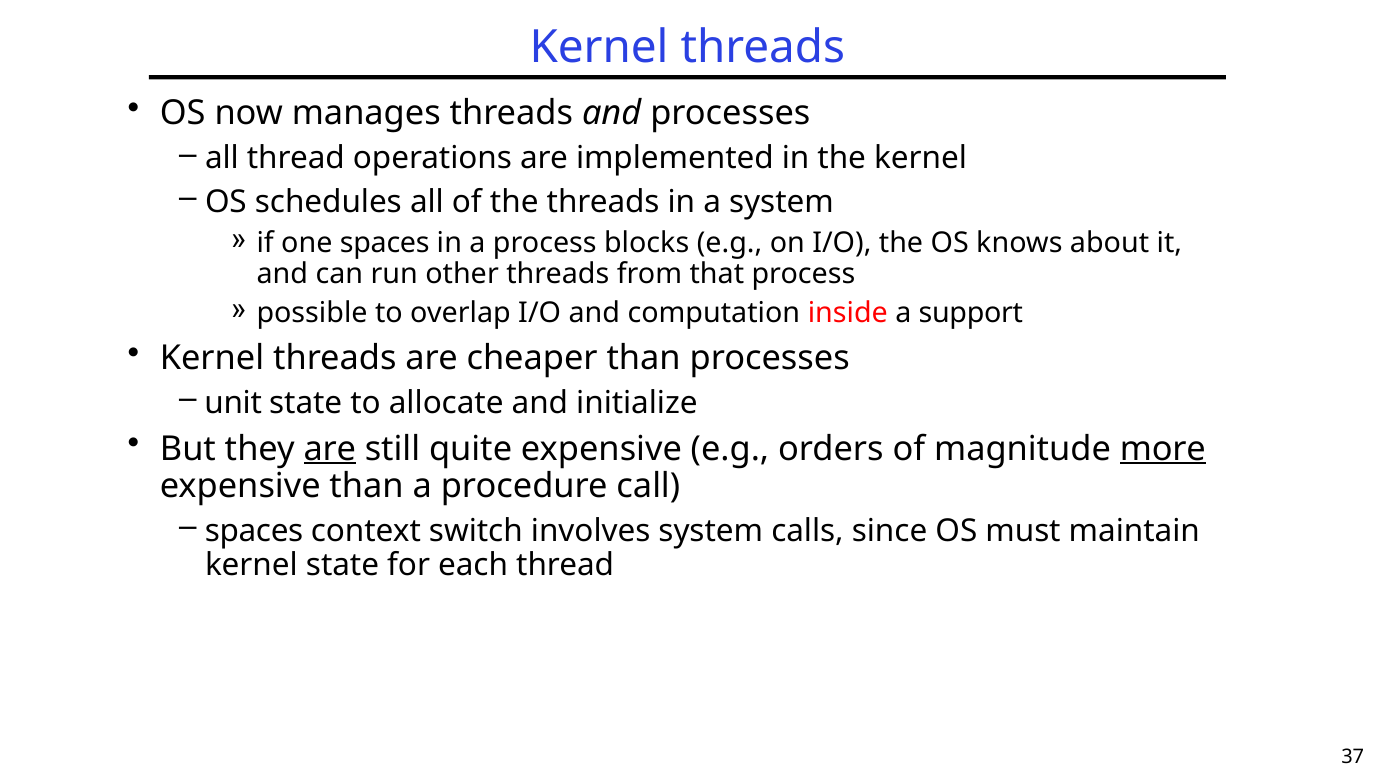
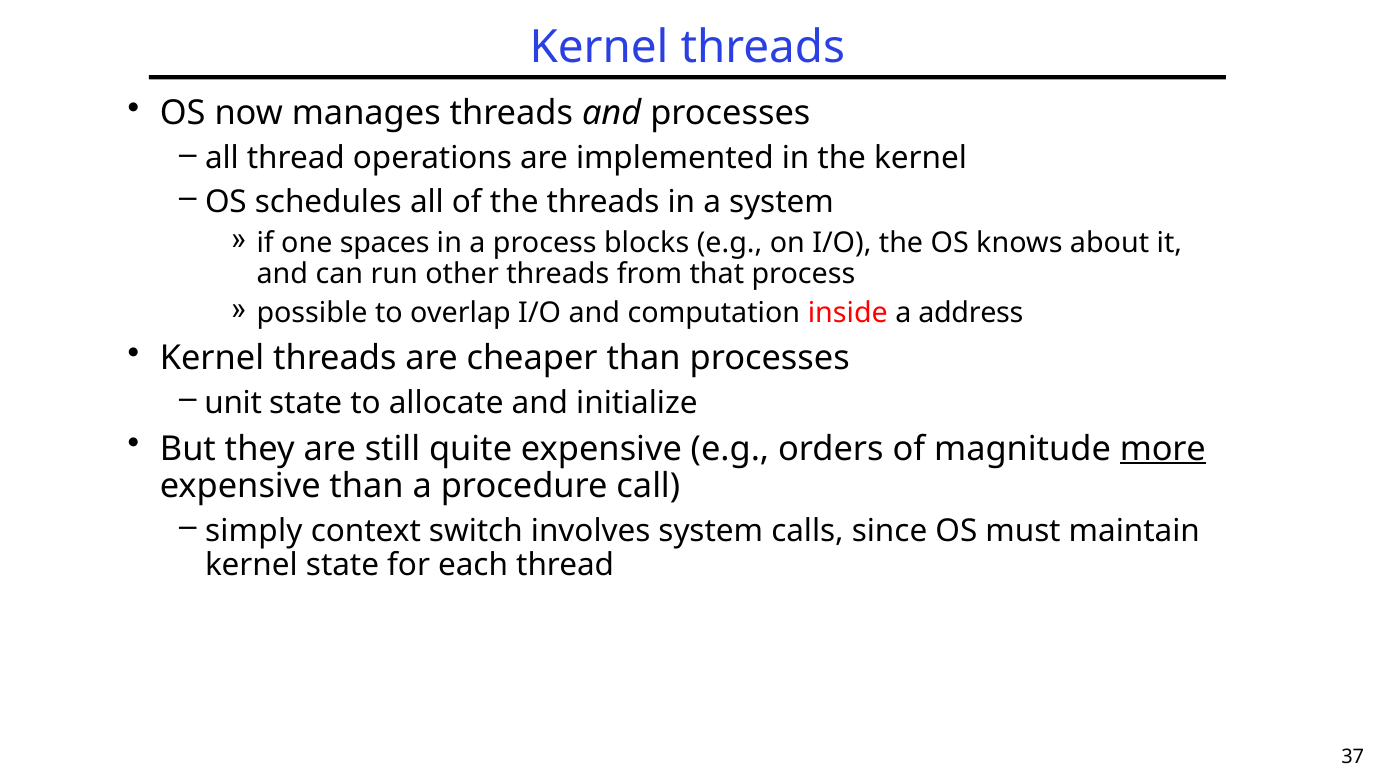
support: support -> address
are at (330, 449) underline: present -> none
spaces at (254, 531): spaces -> simply
